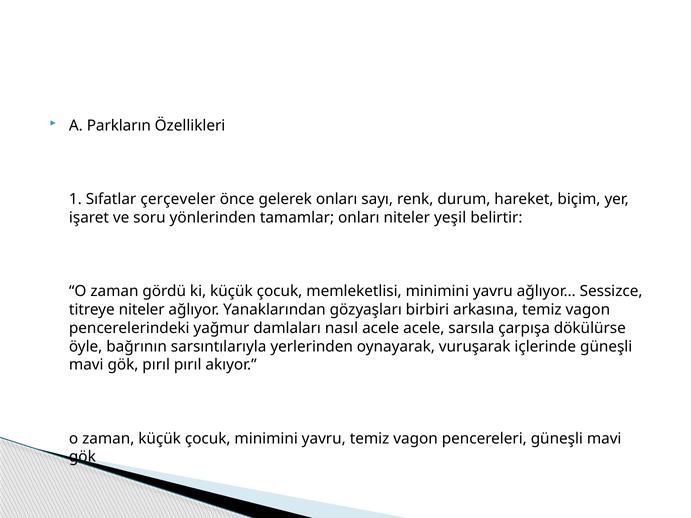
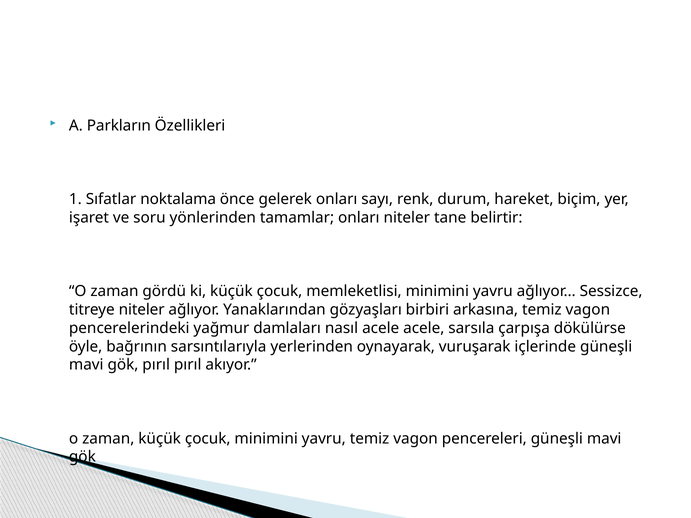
çerçeveler: çerçeveler -> noktalama
yeşil: yeşil -> tane
